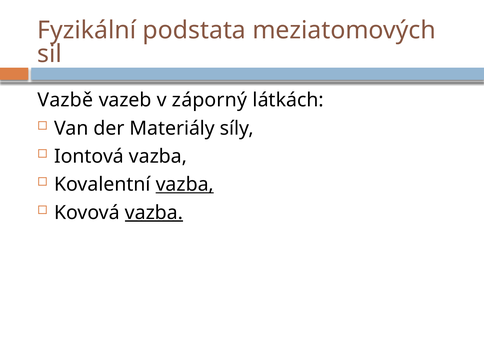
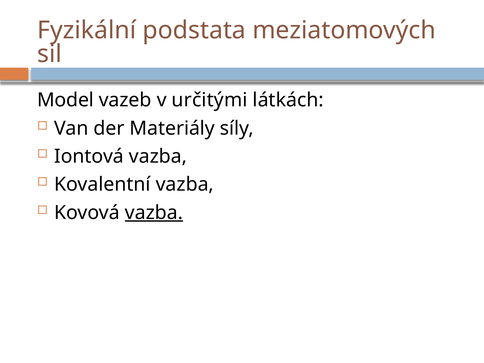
Vazbě: Vazbě -> Model
záporný: záporný -> určitými
vazba at (185, 184) underline: present -> none
